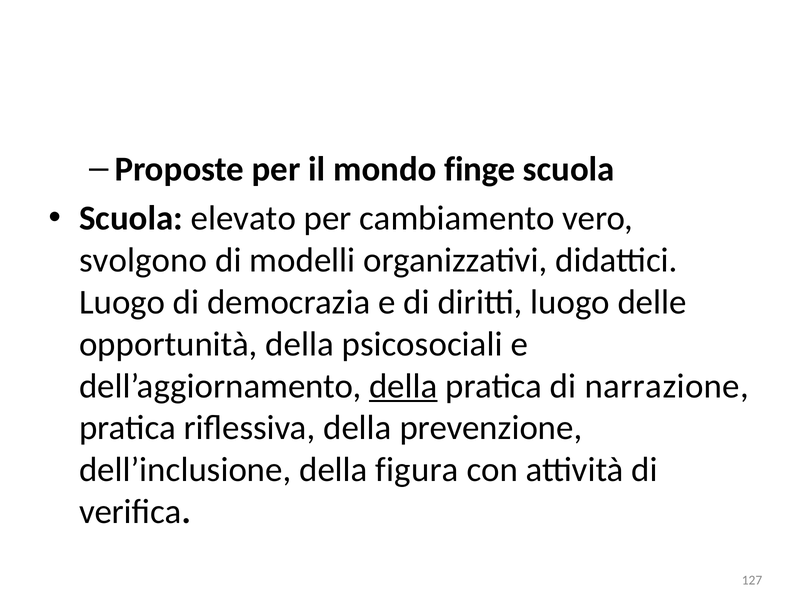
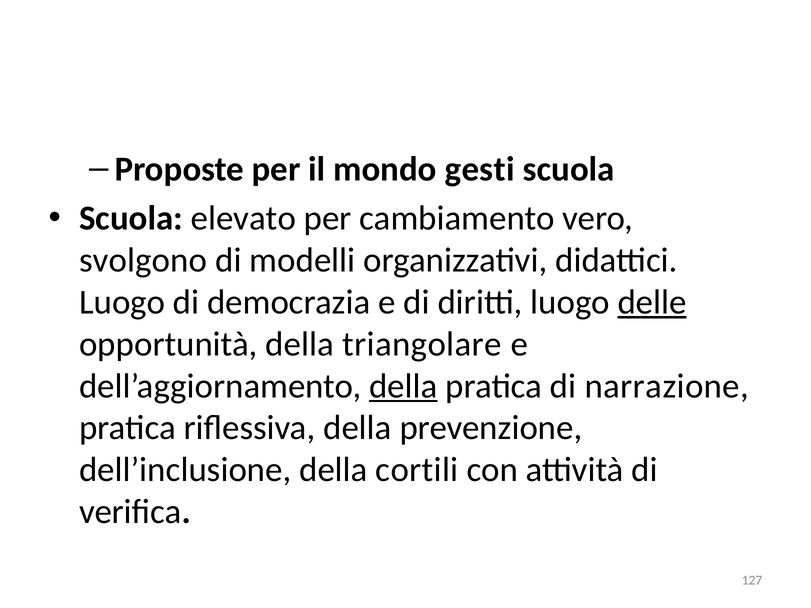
finge: finge -> gesti
delle underline: none -> present
psicosociali: psicosociali -> triangolare
figura: figura -> cortili
